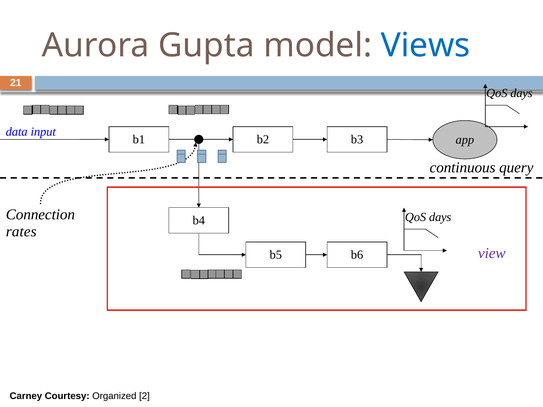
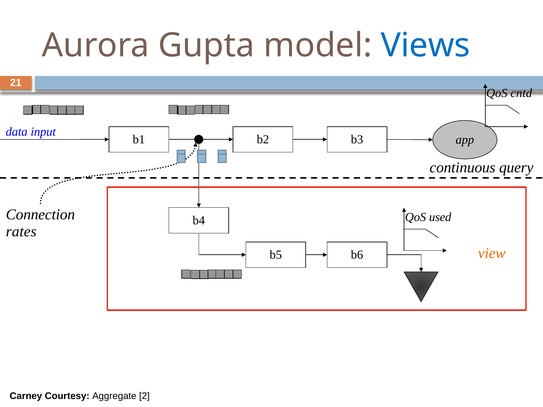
days at (521, 93): days -> cntd
days at (440, 217): days -> used
view colour: purple -> orange
Organized: Organized -> Aggregate
